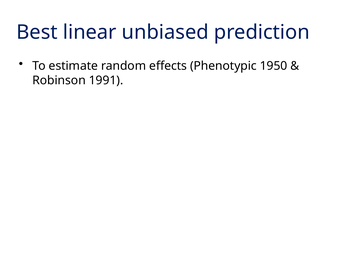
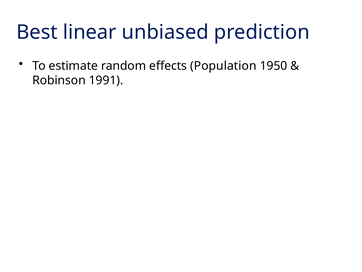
Phenotypic: Phenotypic -> Population
